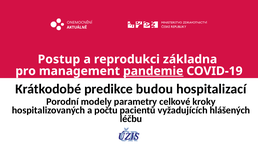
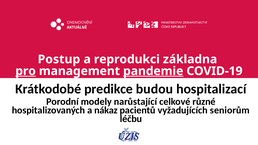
pro underline: none -> present
parametry: parametry -> narůstající
kroky: kroky -> různé
počtu: počtu -> nákaz
hlášených: hlášených -> seniorům
